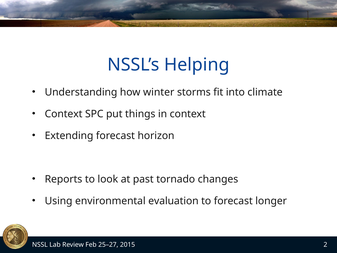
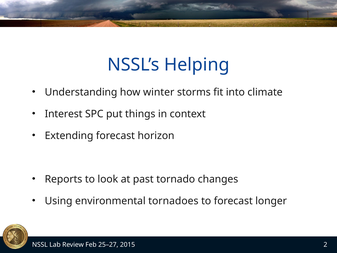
Context at (64, 114): Context -> Interest
evaluation: evaluation -> tornadoes
